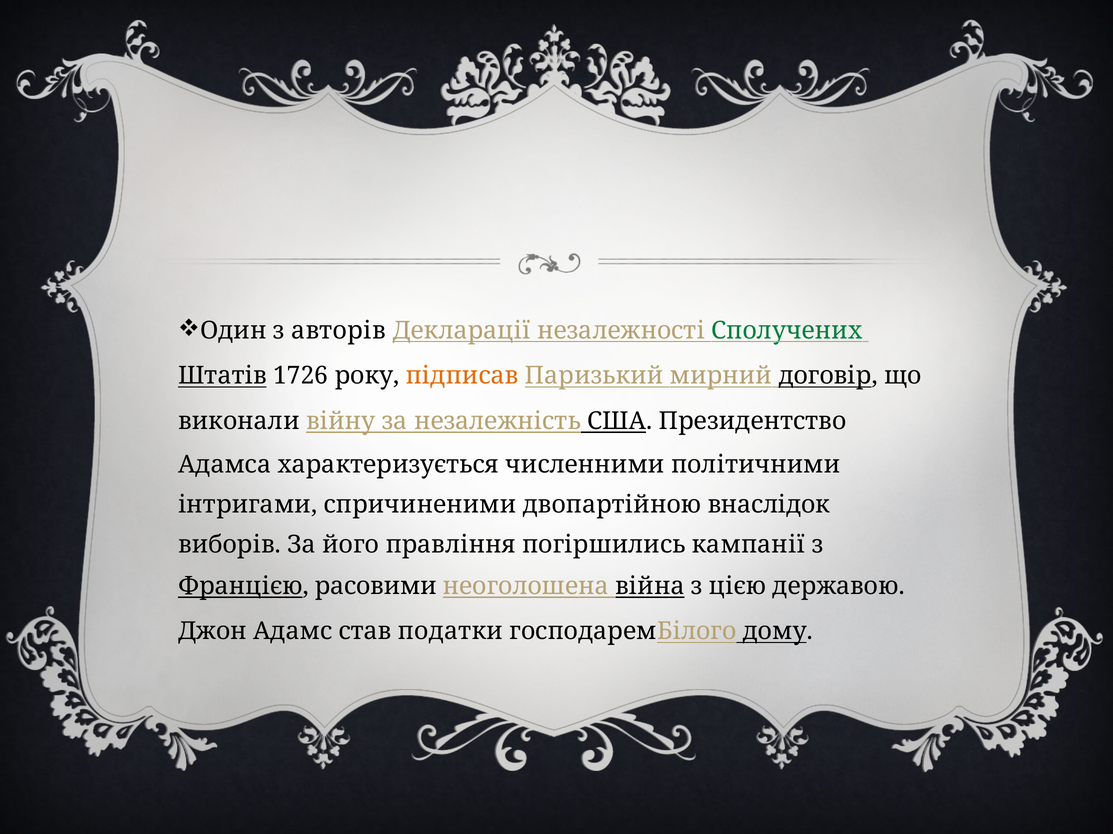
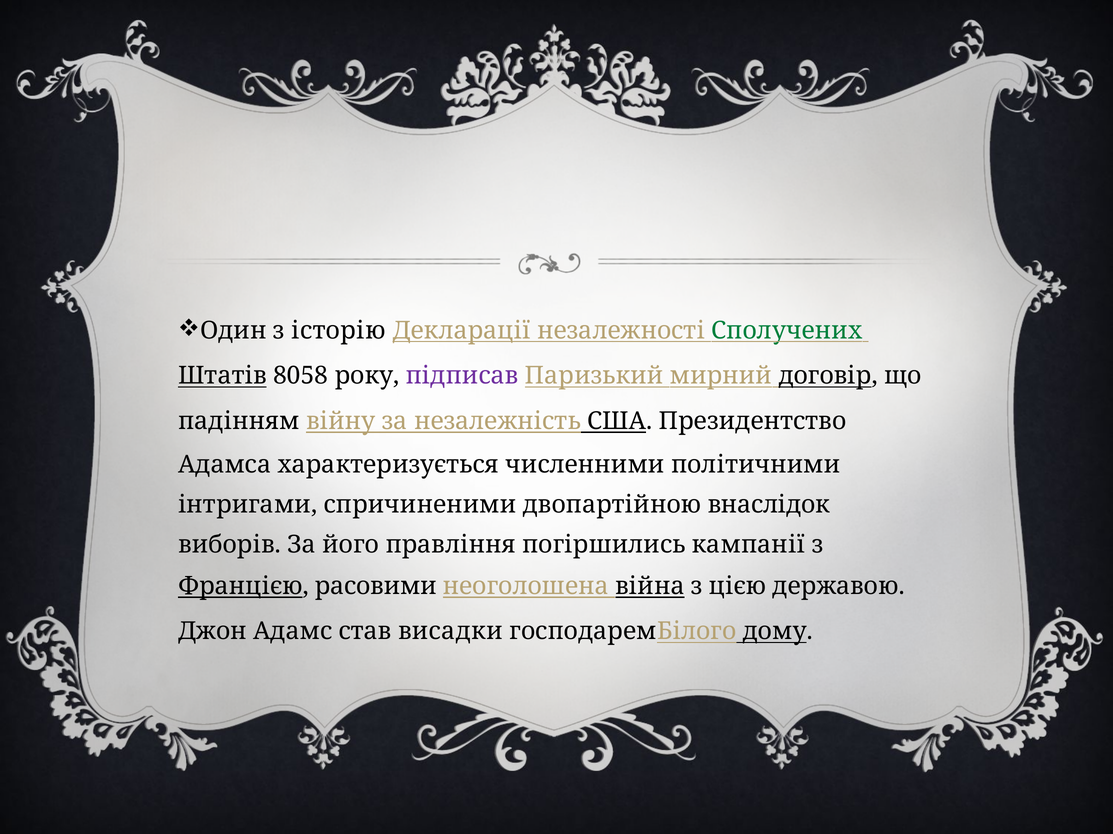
авторів: авторів -> історію
1726: 1726 -> 8058
підписав colour: orange -> purple
виконали: виконали -> падінням
податки: податки -> висадки
